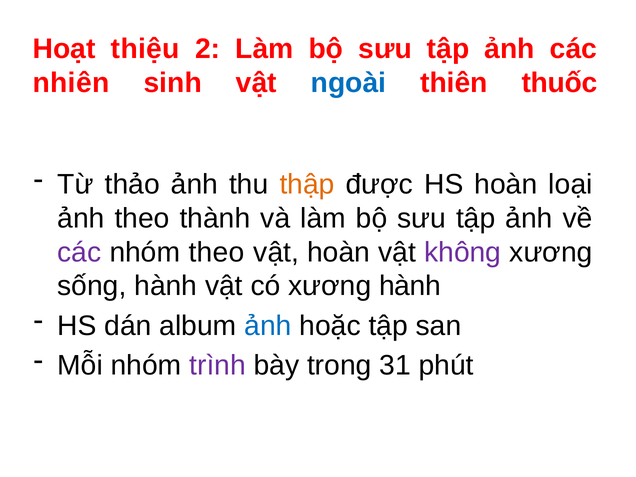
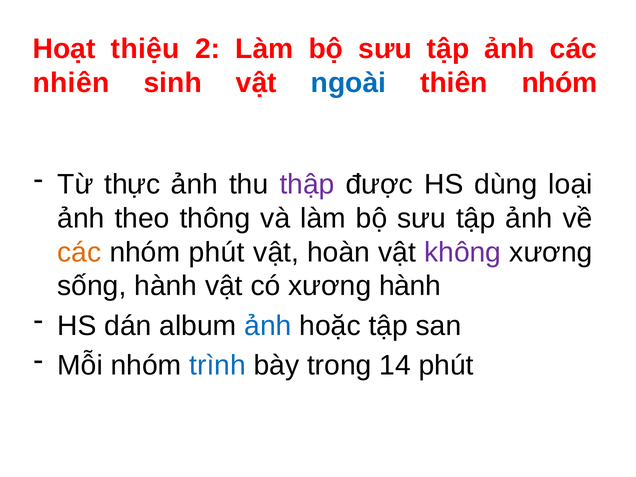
thiên thuốc: thuốc -> nhóm
thảo: thảo -> thực
thập colour: orange -> purple
HS hoàn: hoàn -> dùng
thành: thành -> thông
các at (79, 252) colour: purple -> orange
nhóm theo: theo -> phút
trình colour: purple -> blue
31: 31 -> 14
